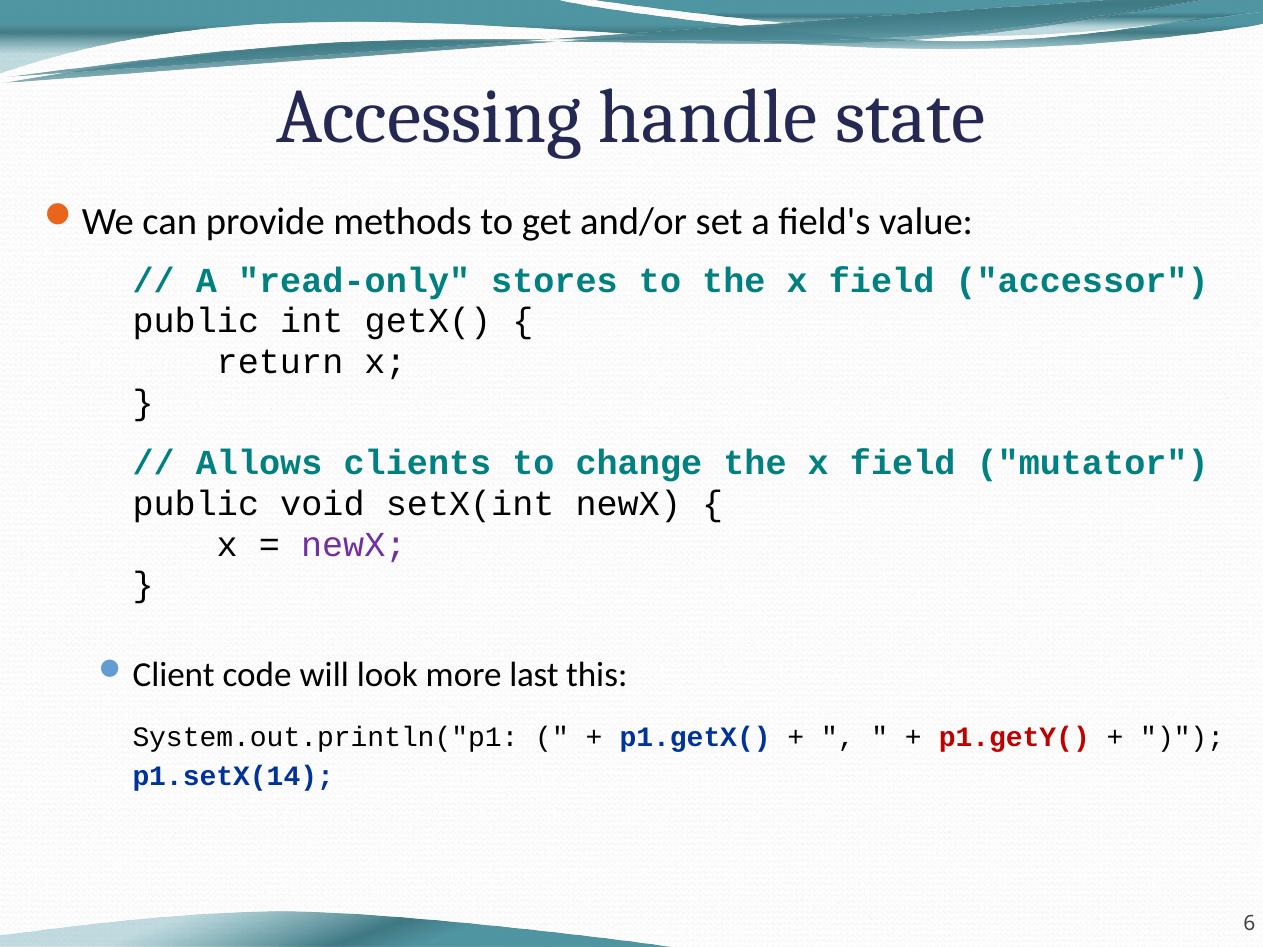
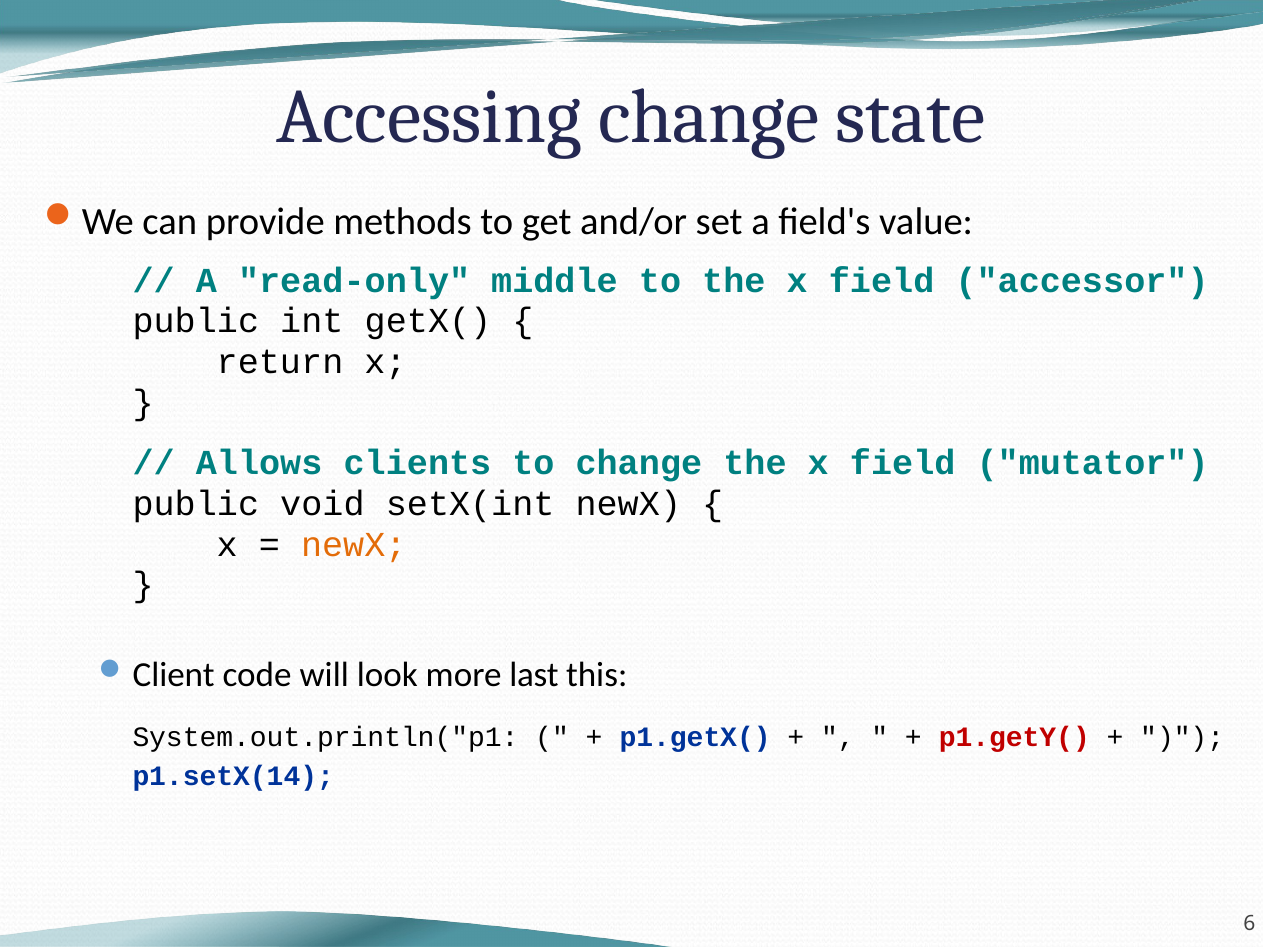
Accessing handle: handle -> change
stores: stores -> middle
newX at (354, 545) colour: purple -> orange
